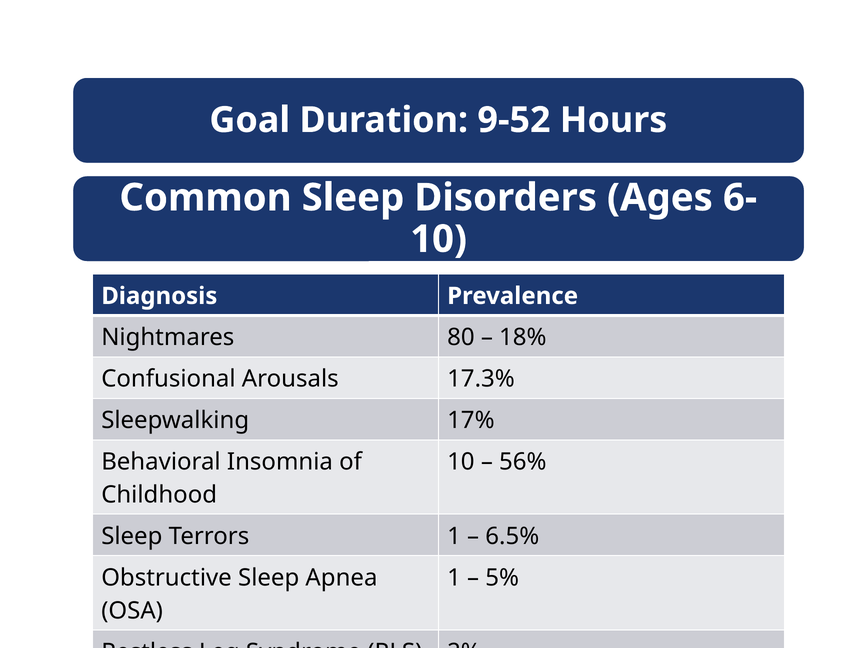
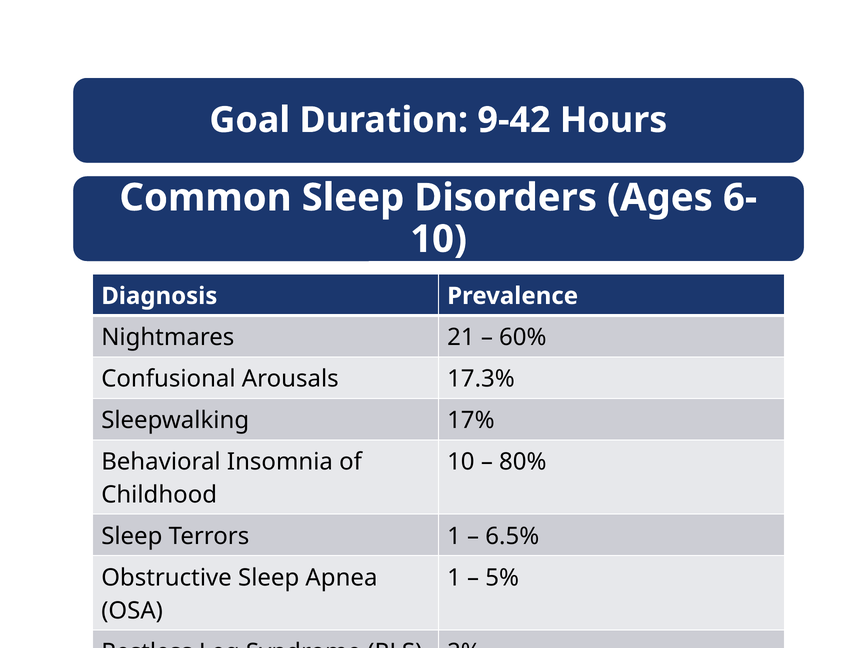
9-52: 9-52 -> 9-42
80: 80 -> 21
18%: 18% -> 60%
56%: 56% -> 80%
